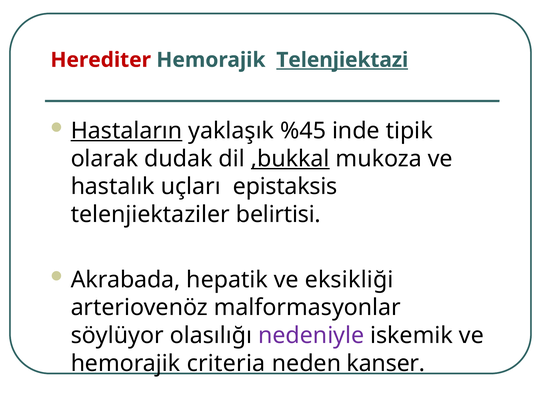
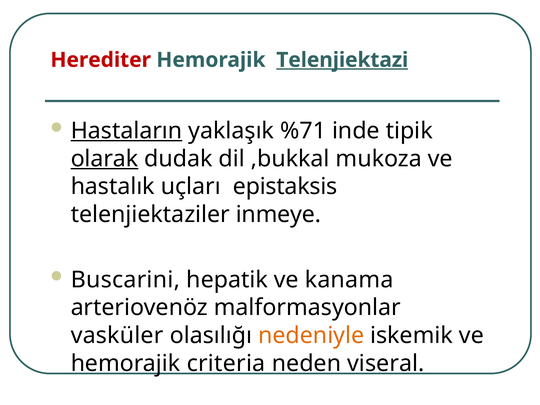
%45: %45 -> %71
olarak underline: none -> present
,bukkal underline: present -> none
belirtisi: belirtisi -> inmeye
Akrabada: Akrabada -> Buscarini
eksikliği: eksikliği -> kanama
söylüyor: söylüyor -> vasküler
nedeniyle colour: purple -> orange
kanser: kanser -> viseral
